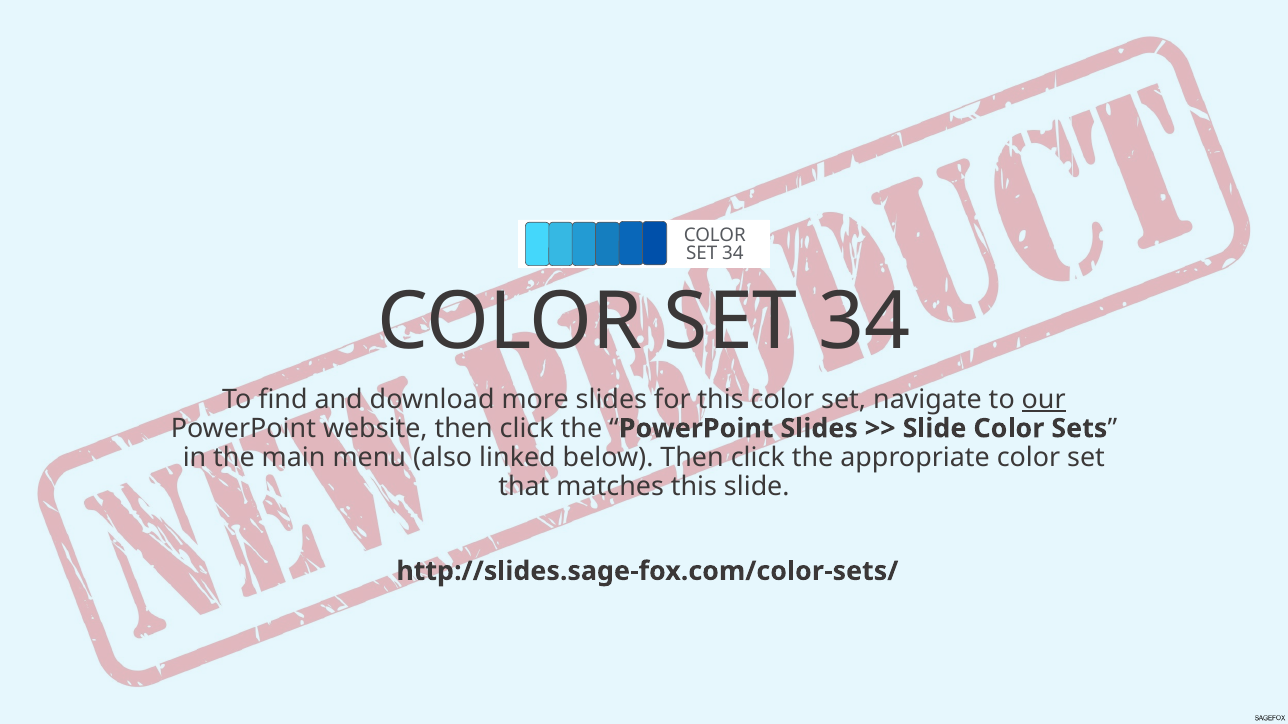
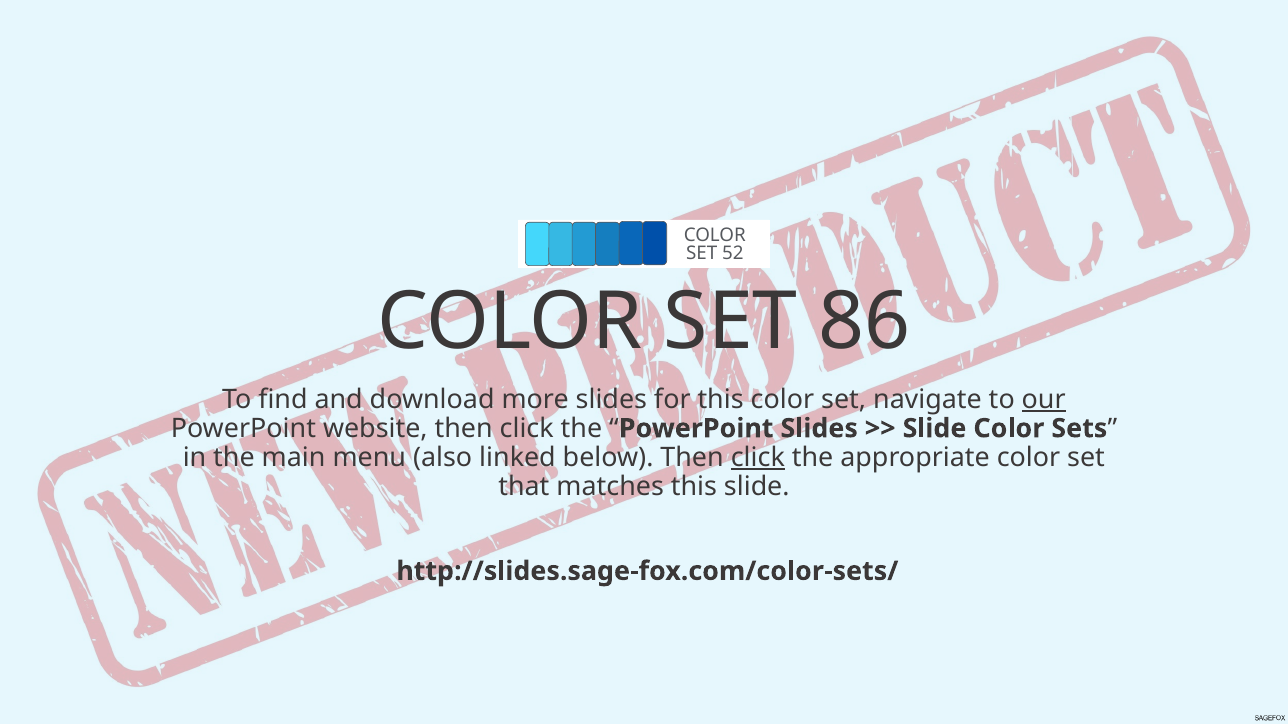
34 at (733, 254): 34 -> 52
34 at (865, 322): 34 -> 86
click at (758, 458) underline: none -> present
